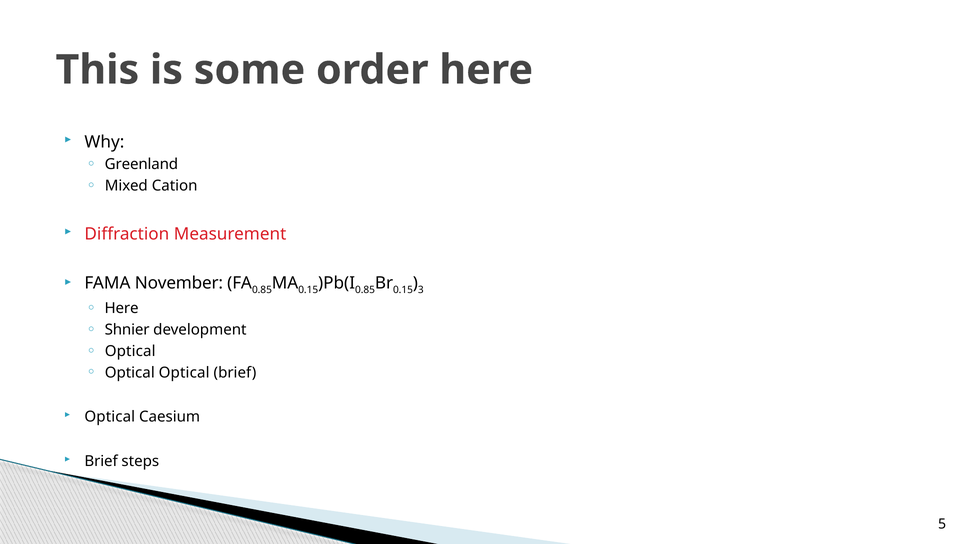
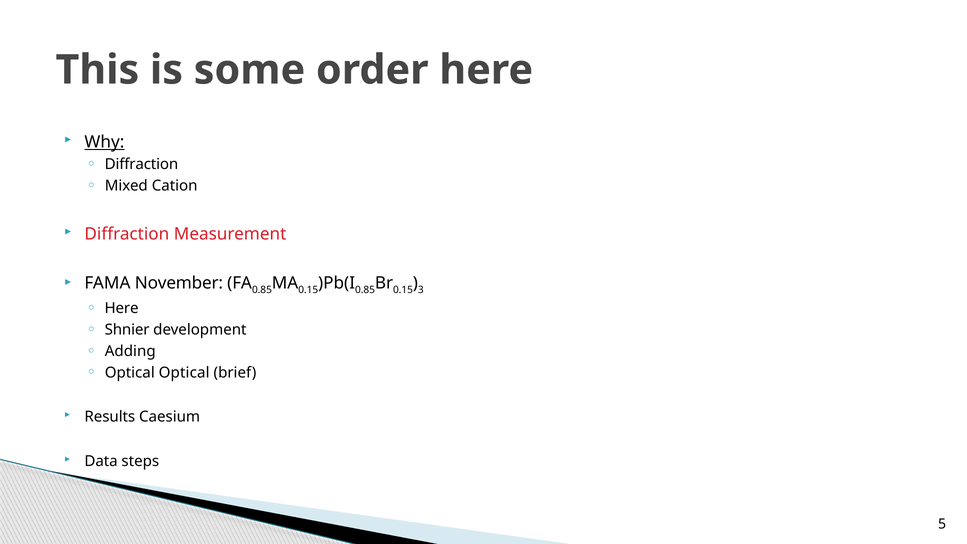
Why underline: none -> present
Greenland at (141, 164): Greenland -> Diffraction
Optical at (130, 351): Optical -> Adding
Optical at (110, 417): Optical -> Results
Brief at (101, 461): Brief -> Data
